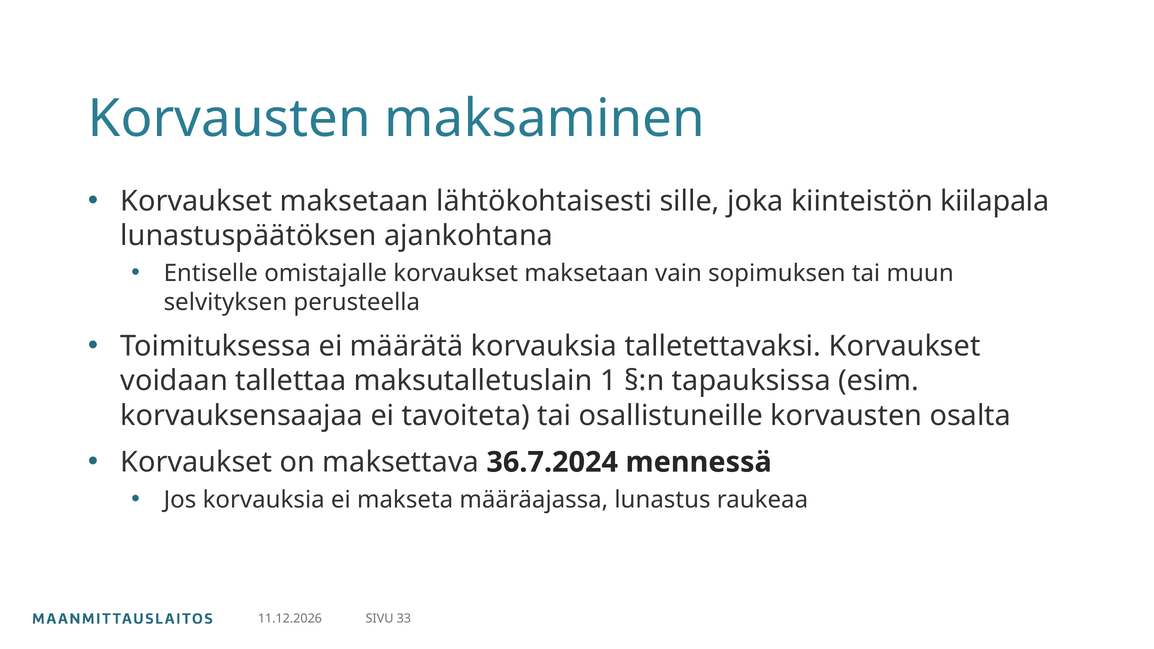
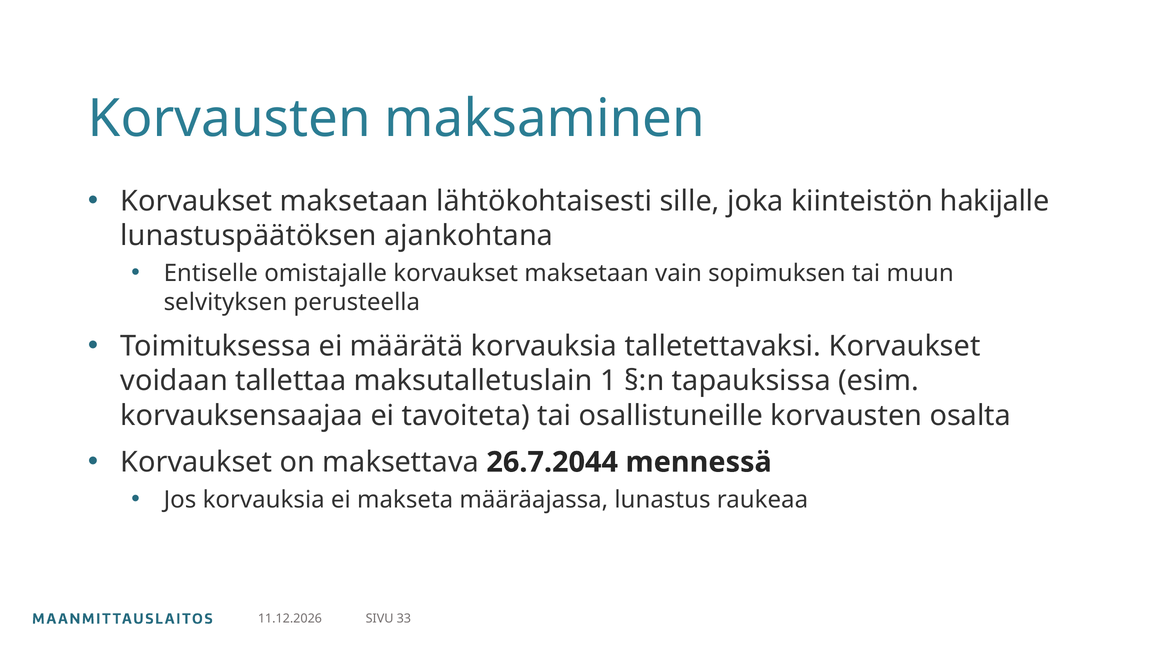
kiilapala: kiilapala -> hakijalle
36.7.2024: 36.7.2024 -> 26.7.2044
